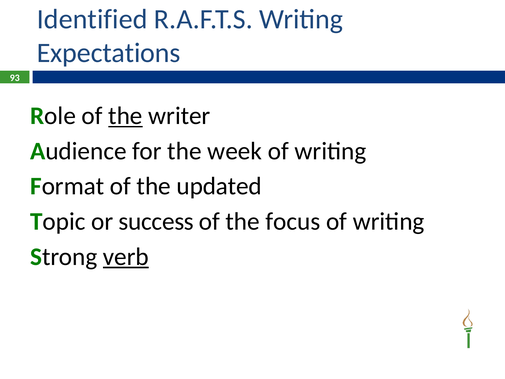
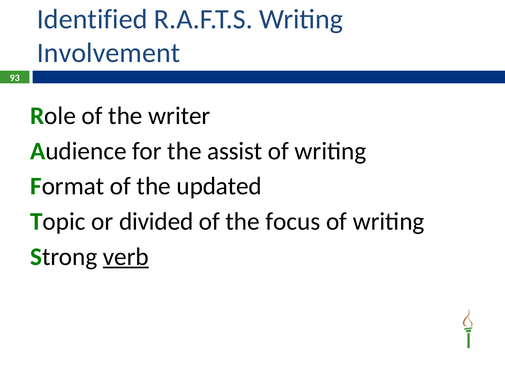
Expectations: Expectations -> Involvement
the at (125, 116) underline: present -> none
week: week -> assist
success: success -> divided
